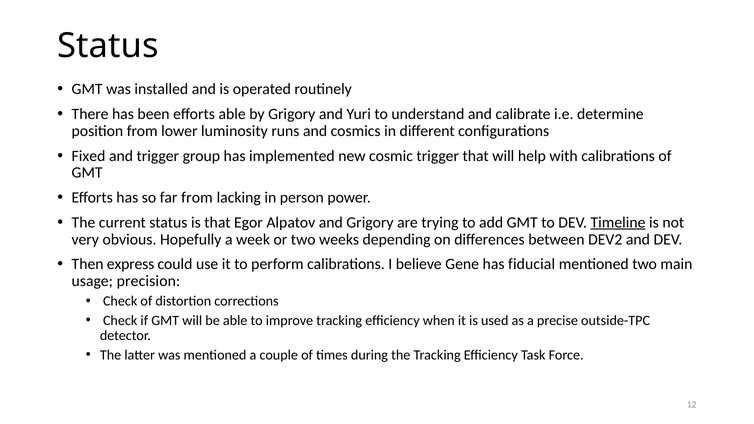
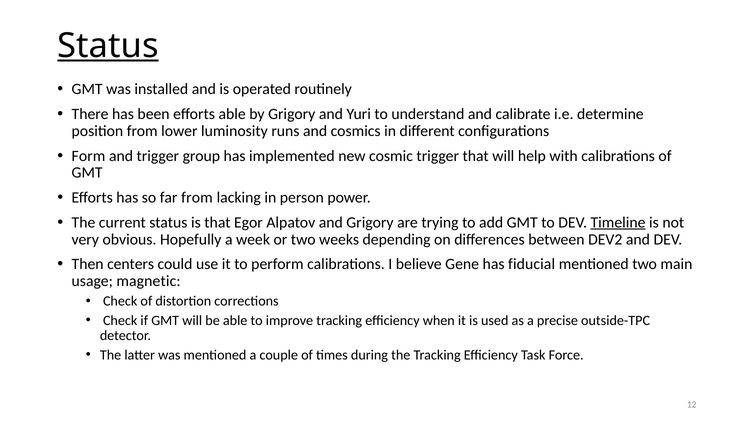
Status at (108, 46) underline: none -> present
Fixed: Fixed -> Form
express: express -> centers
precision: precision -> magnetic
